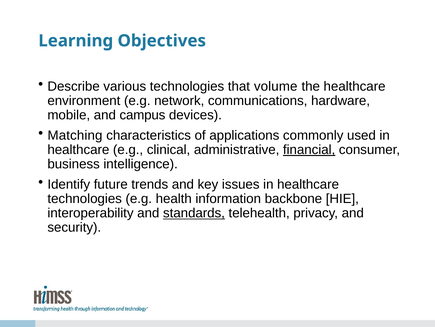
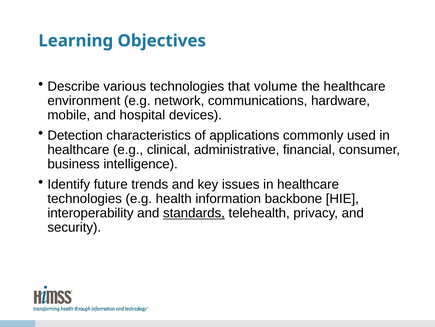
campus: campus -> hospital
Matching: Matching -> Detection
financial underline: present -> none
